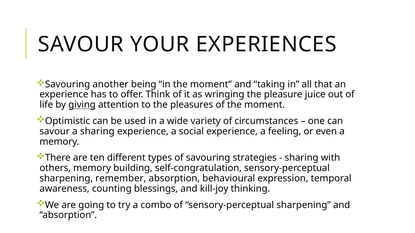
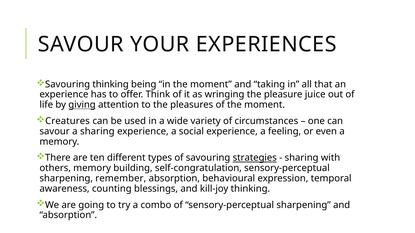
Savouring another: another -> thinking
Optimistic: Optimistic -> Creatures
strategies underline: none -> present
